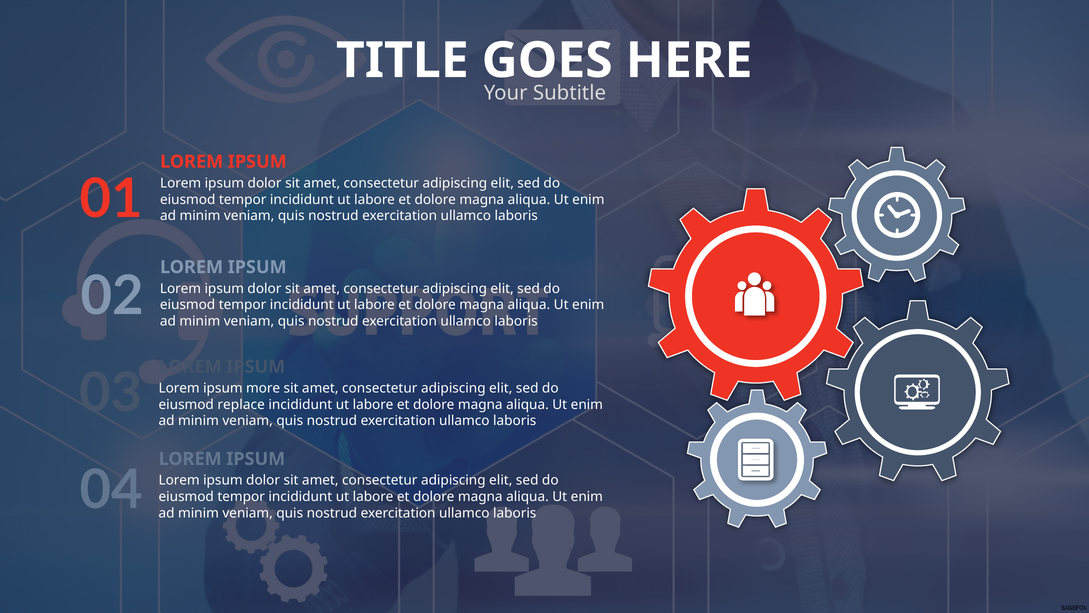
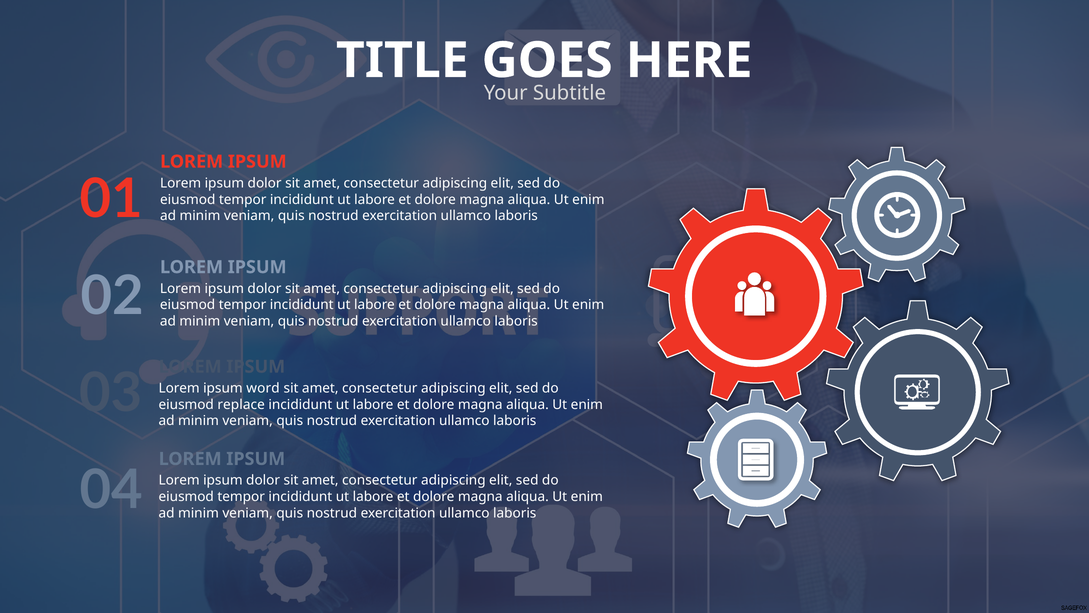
more: more -> word
